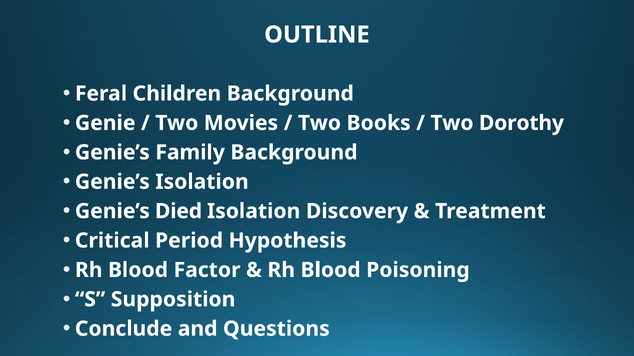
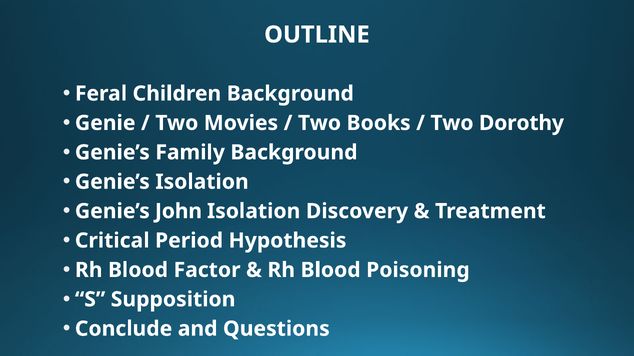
Died: Died -> John
